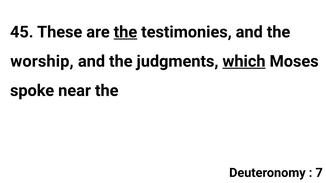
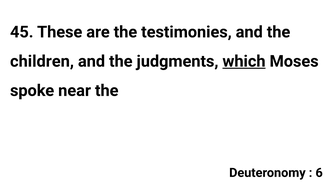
the at (125, 32) underline: present -> none
worship: worship -> children
7: 7 -> 6
